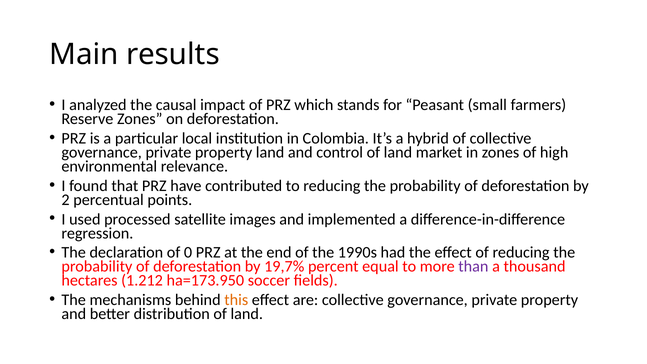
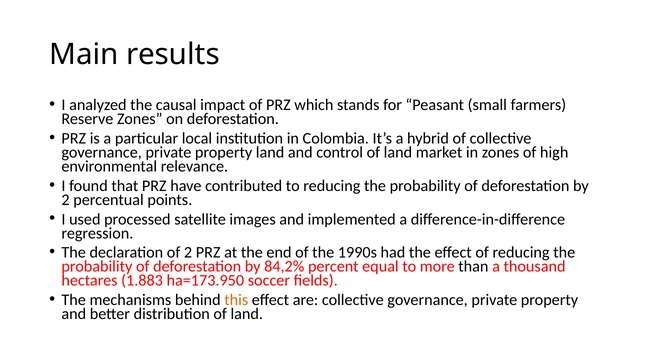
of 0: 0 -> 2
19,7%: 19,7% -> 84,2%
than colour: purple -> black
1.212: 1.212 -> 1.883
